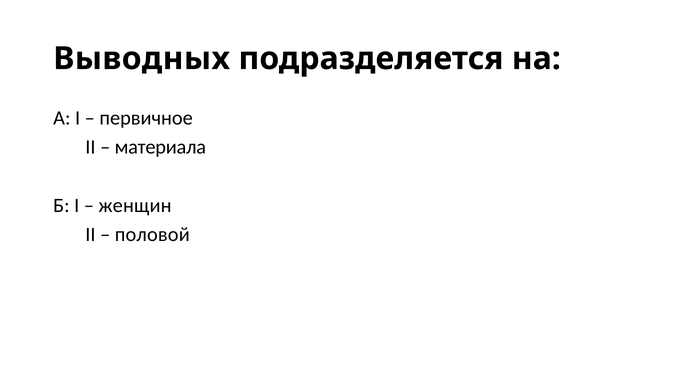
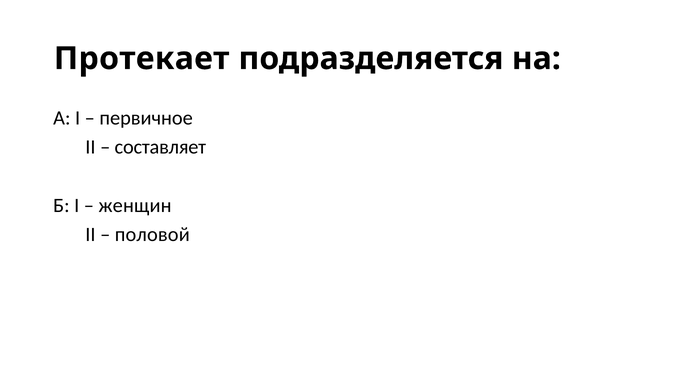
Выводных: Выводных -> Протекает
материала: материала -> составляет
